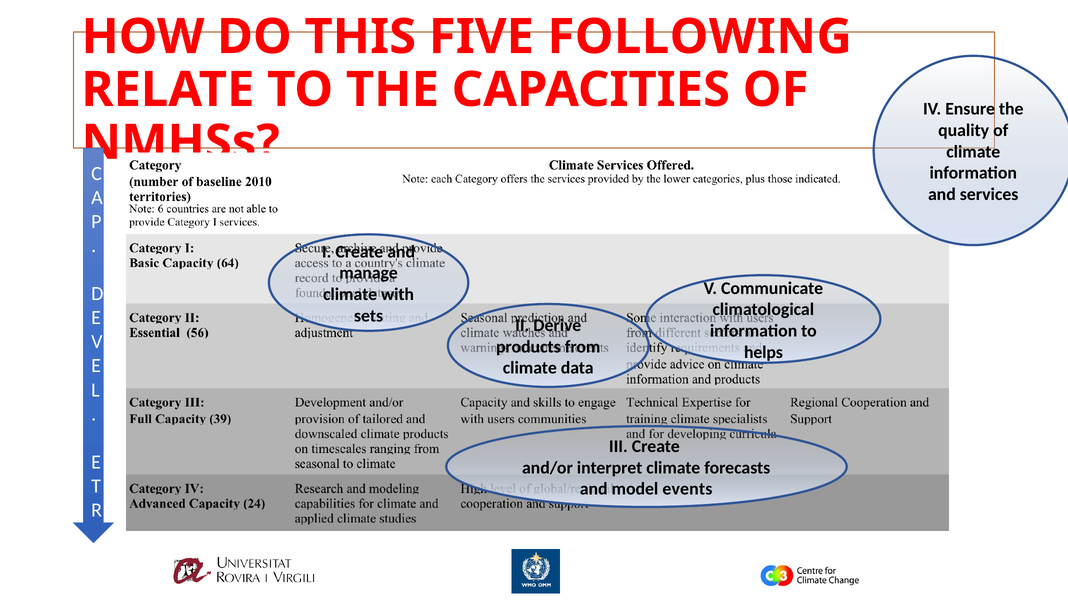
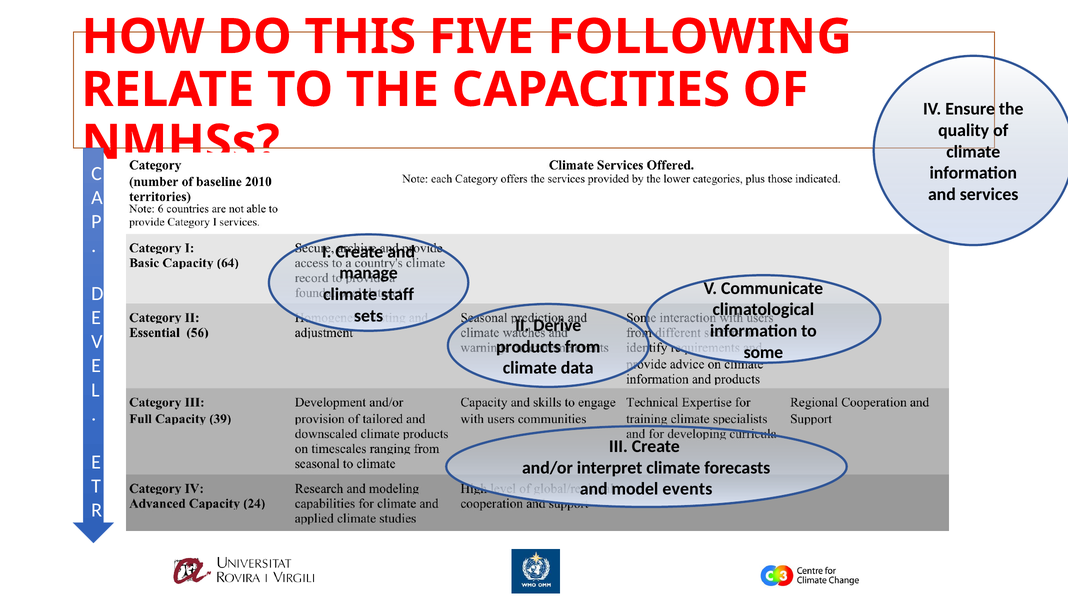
with: with -> staff
helps: helps -> some
